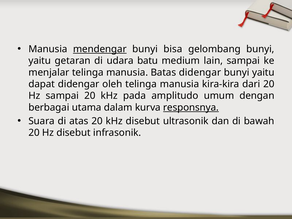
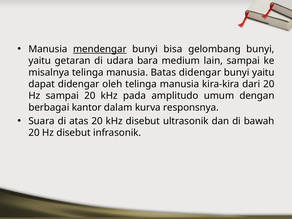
batu: batu -> bara
menjalar: menjalar -> misalnya
utama: utama -> kantor
responsnya underline: present -> none
